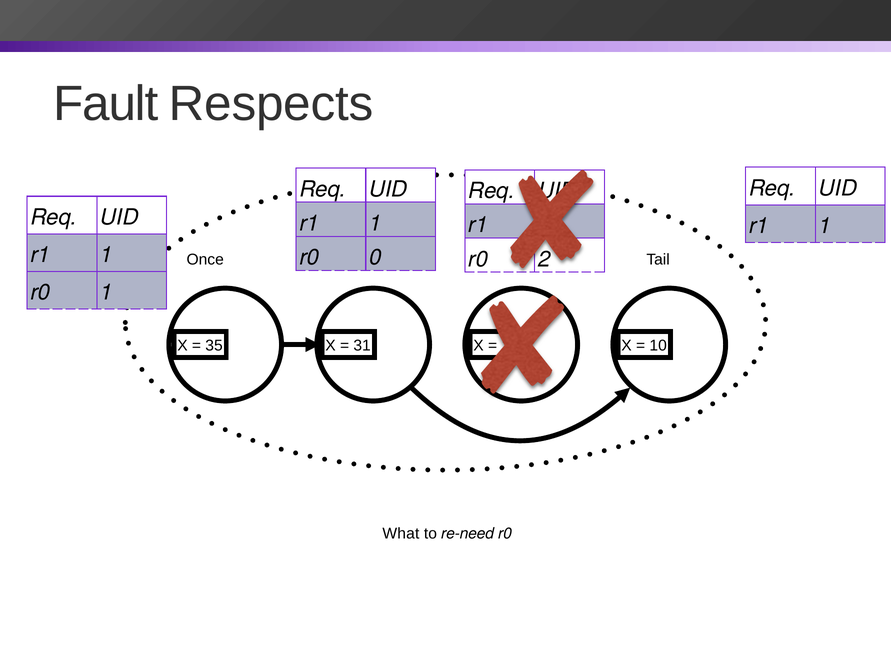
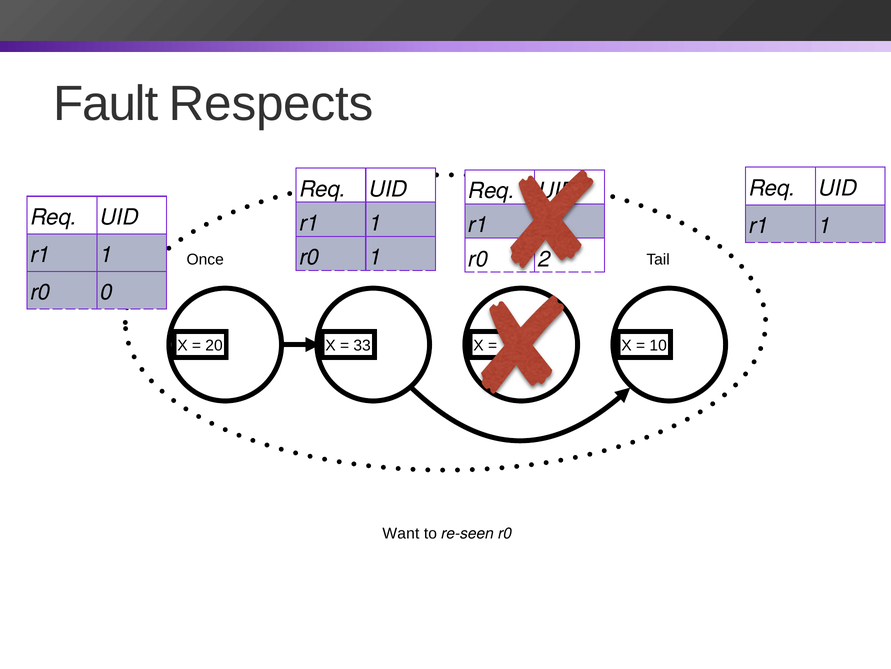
r0 0: 0 -> 1
r0 1: 1 -> 0
35: 35 -> 20
31: 31 -> 33
What: What -> Want
re-need: re-need -> re-seen
